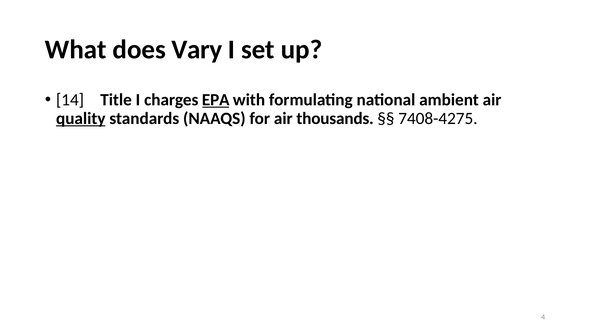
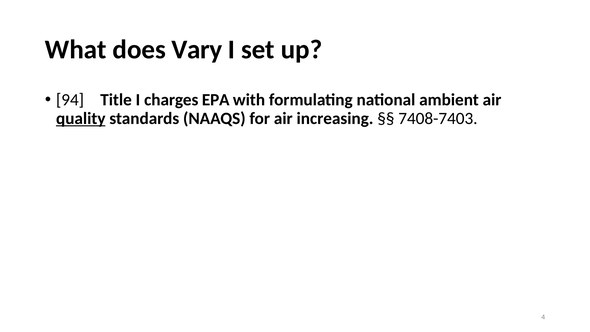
14: 14 -> 94
EPA underline: present -> none
thousands: thousands -> increasing
7408-4275: 7408-4275 -> 7408-7403
